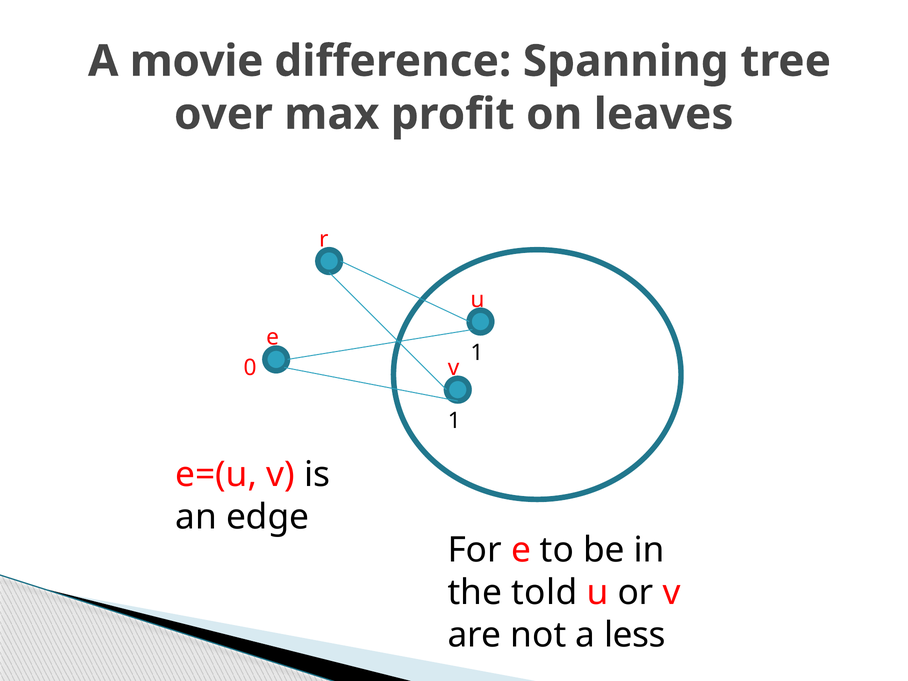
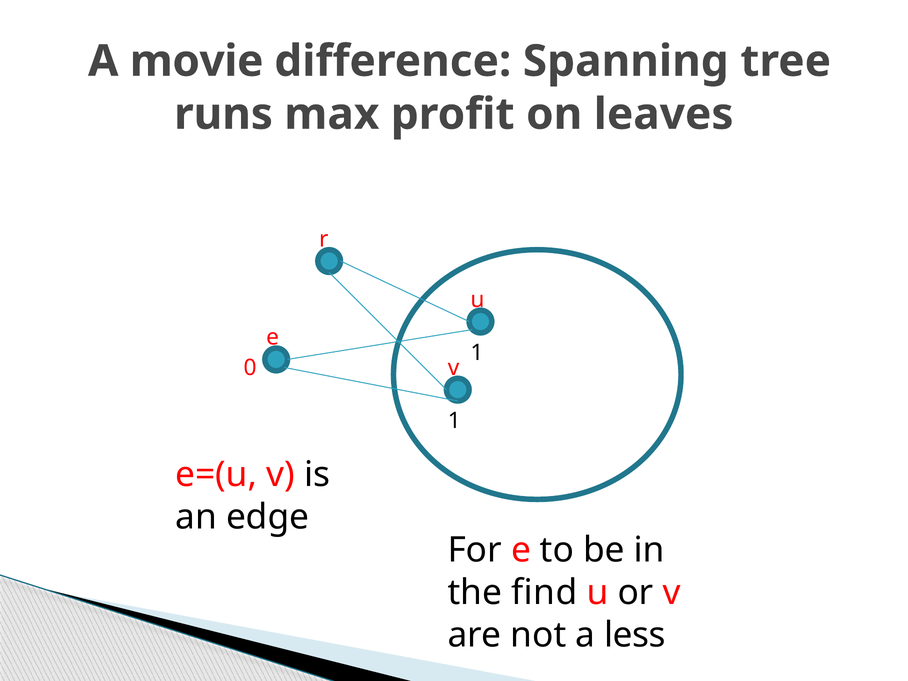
over: over -> runs
told: told -> find
